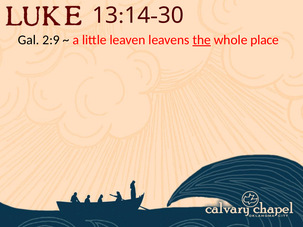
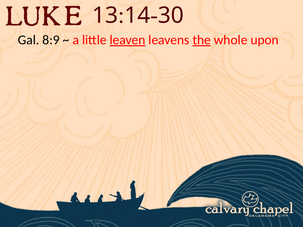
2:9: 2:9 -> 8:9
leaven underline: none -> present
place: place -> upon
